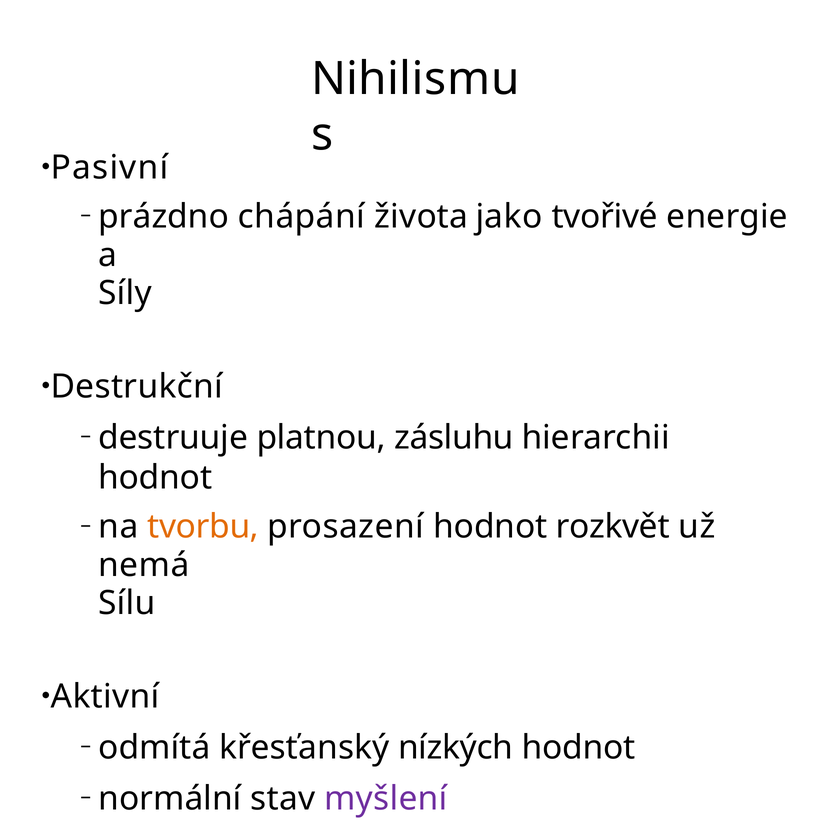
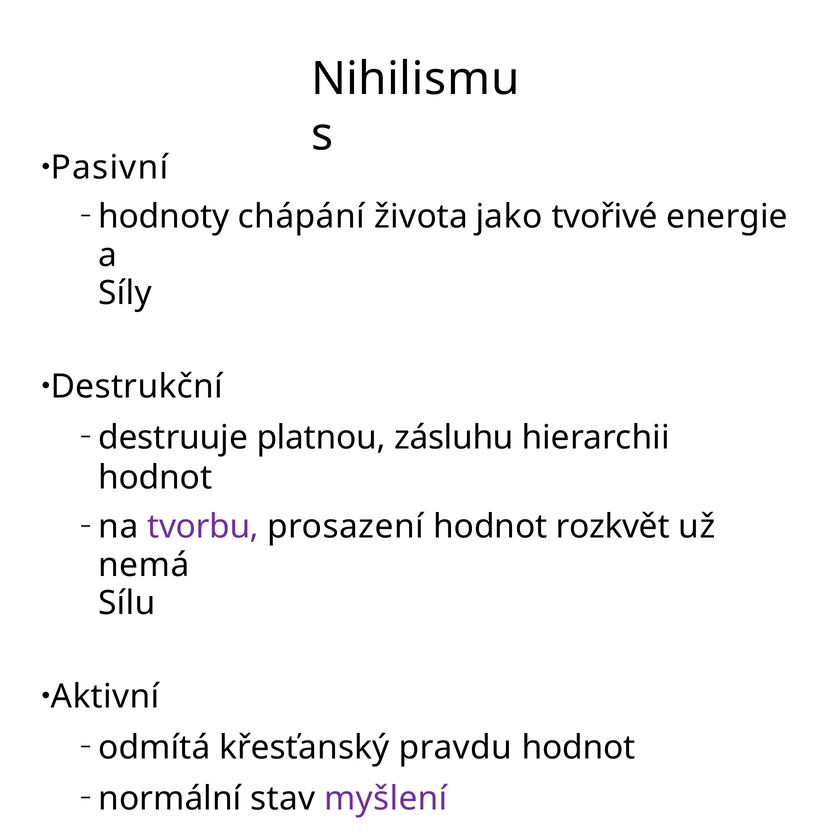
prázdno: prázdno -> hodnoty
tvorbu colour: orange -> purple
nízkých: nízkých -> pravdu
